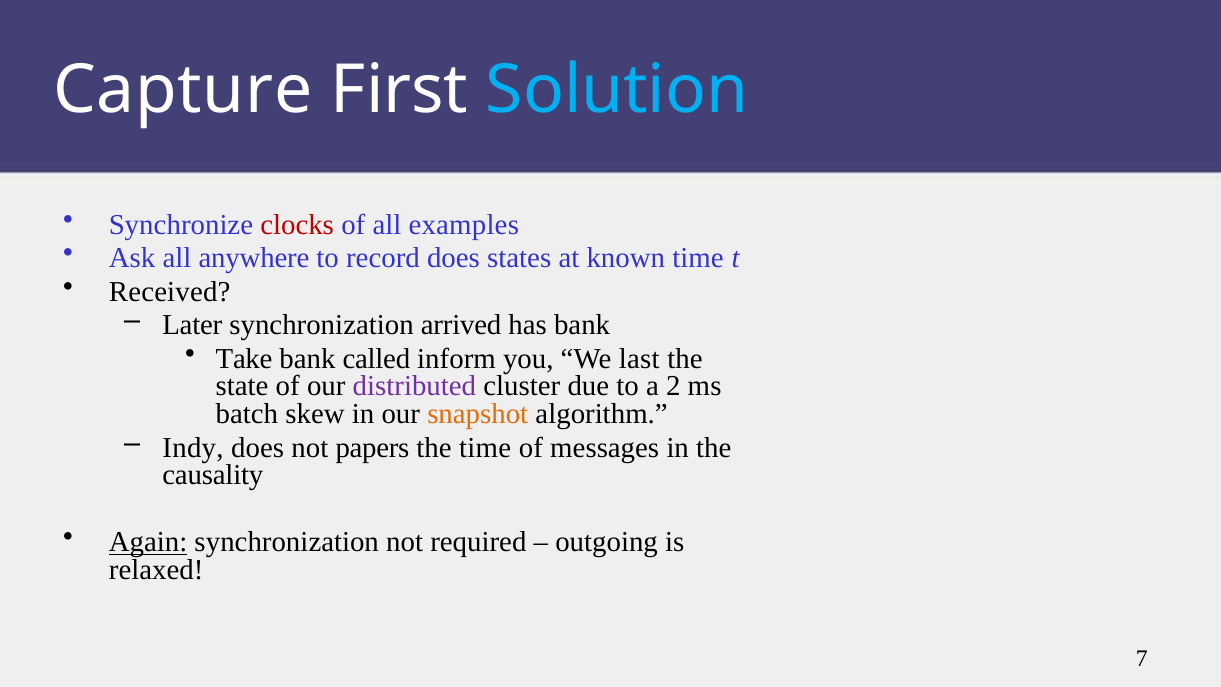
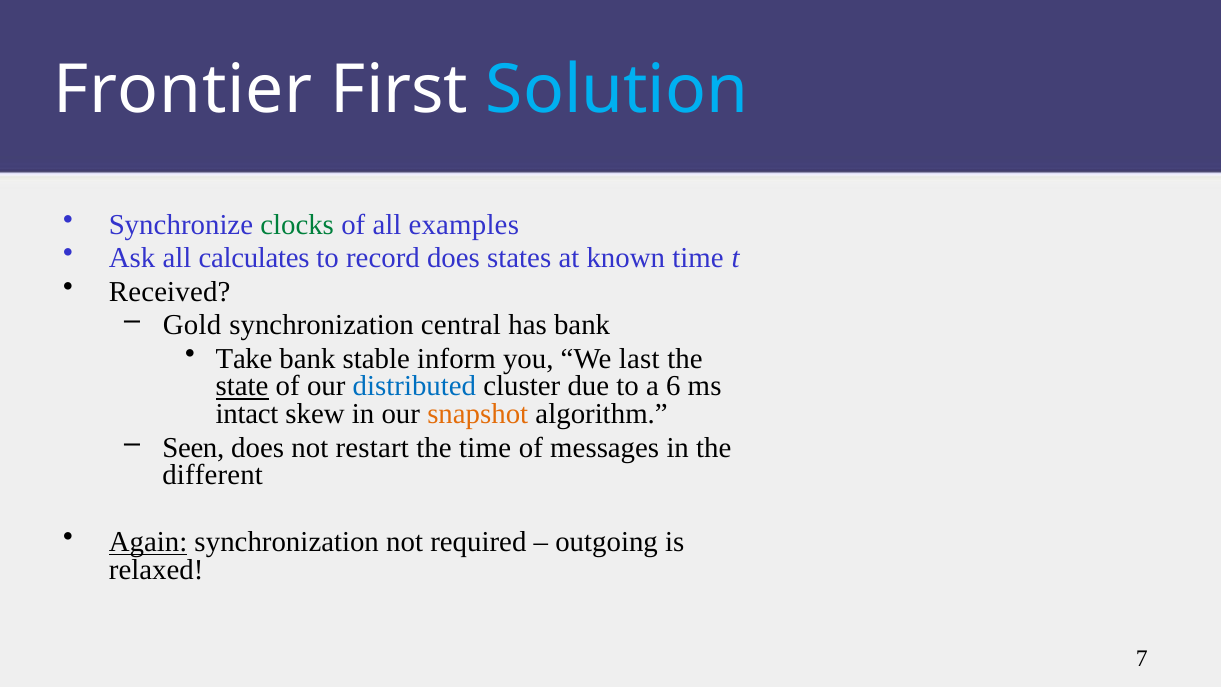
Capture: Capture -> Frontier
clocks colour: red -> green
anywhere: anywhere -> calculates
Later: Later -> Gold
arrived: arrived -> central
called: called -> stable
state underline: none -> present
distributed colour: purple -> blue
2: 2 -> 6
batch: batch -> intact
Indy: Indy -> Seen
papers: papers -> restart
causality: causality -> different
